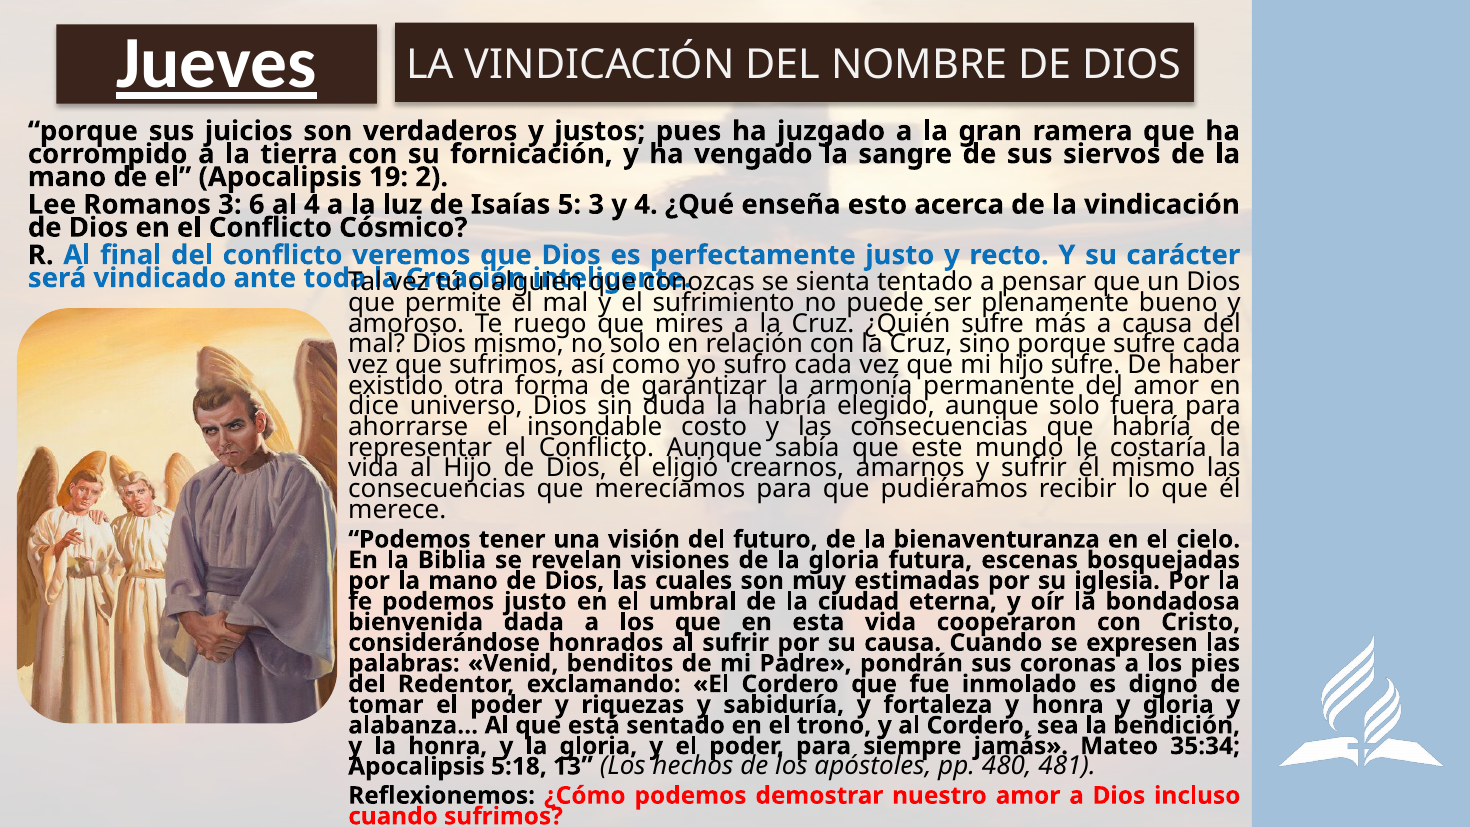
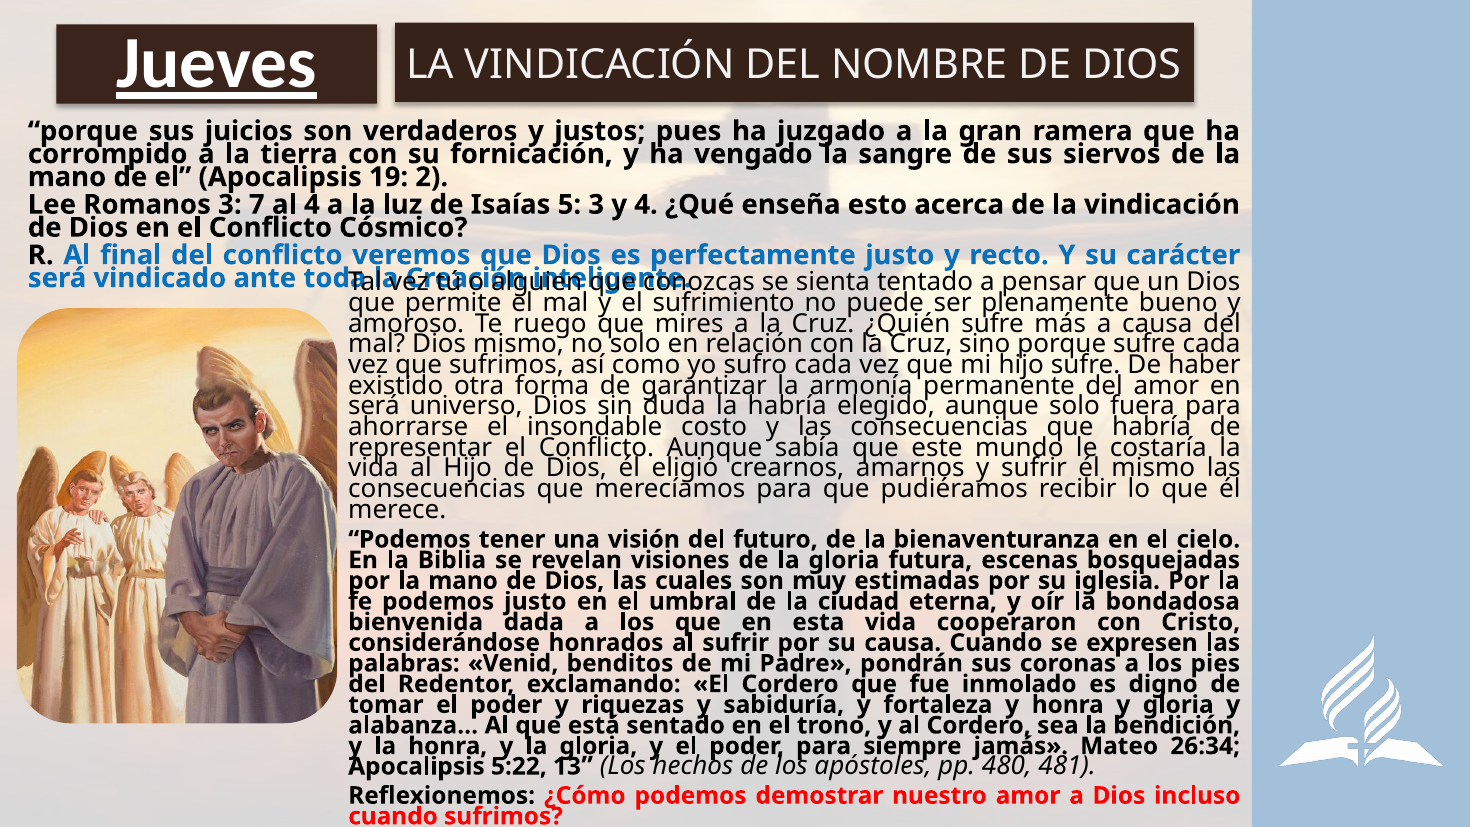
6: 6 -> 7
dice at (374, 406): dice -> será
35:34: 35:34 -> 26:34
5:18: 5:18 -> 5:22
